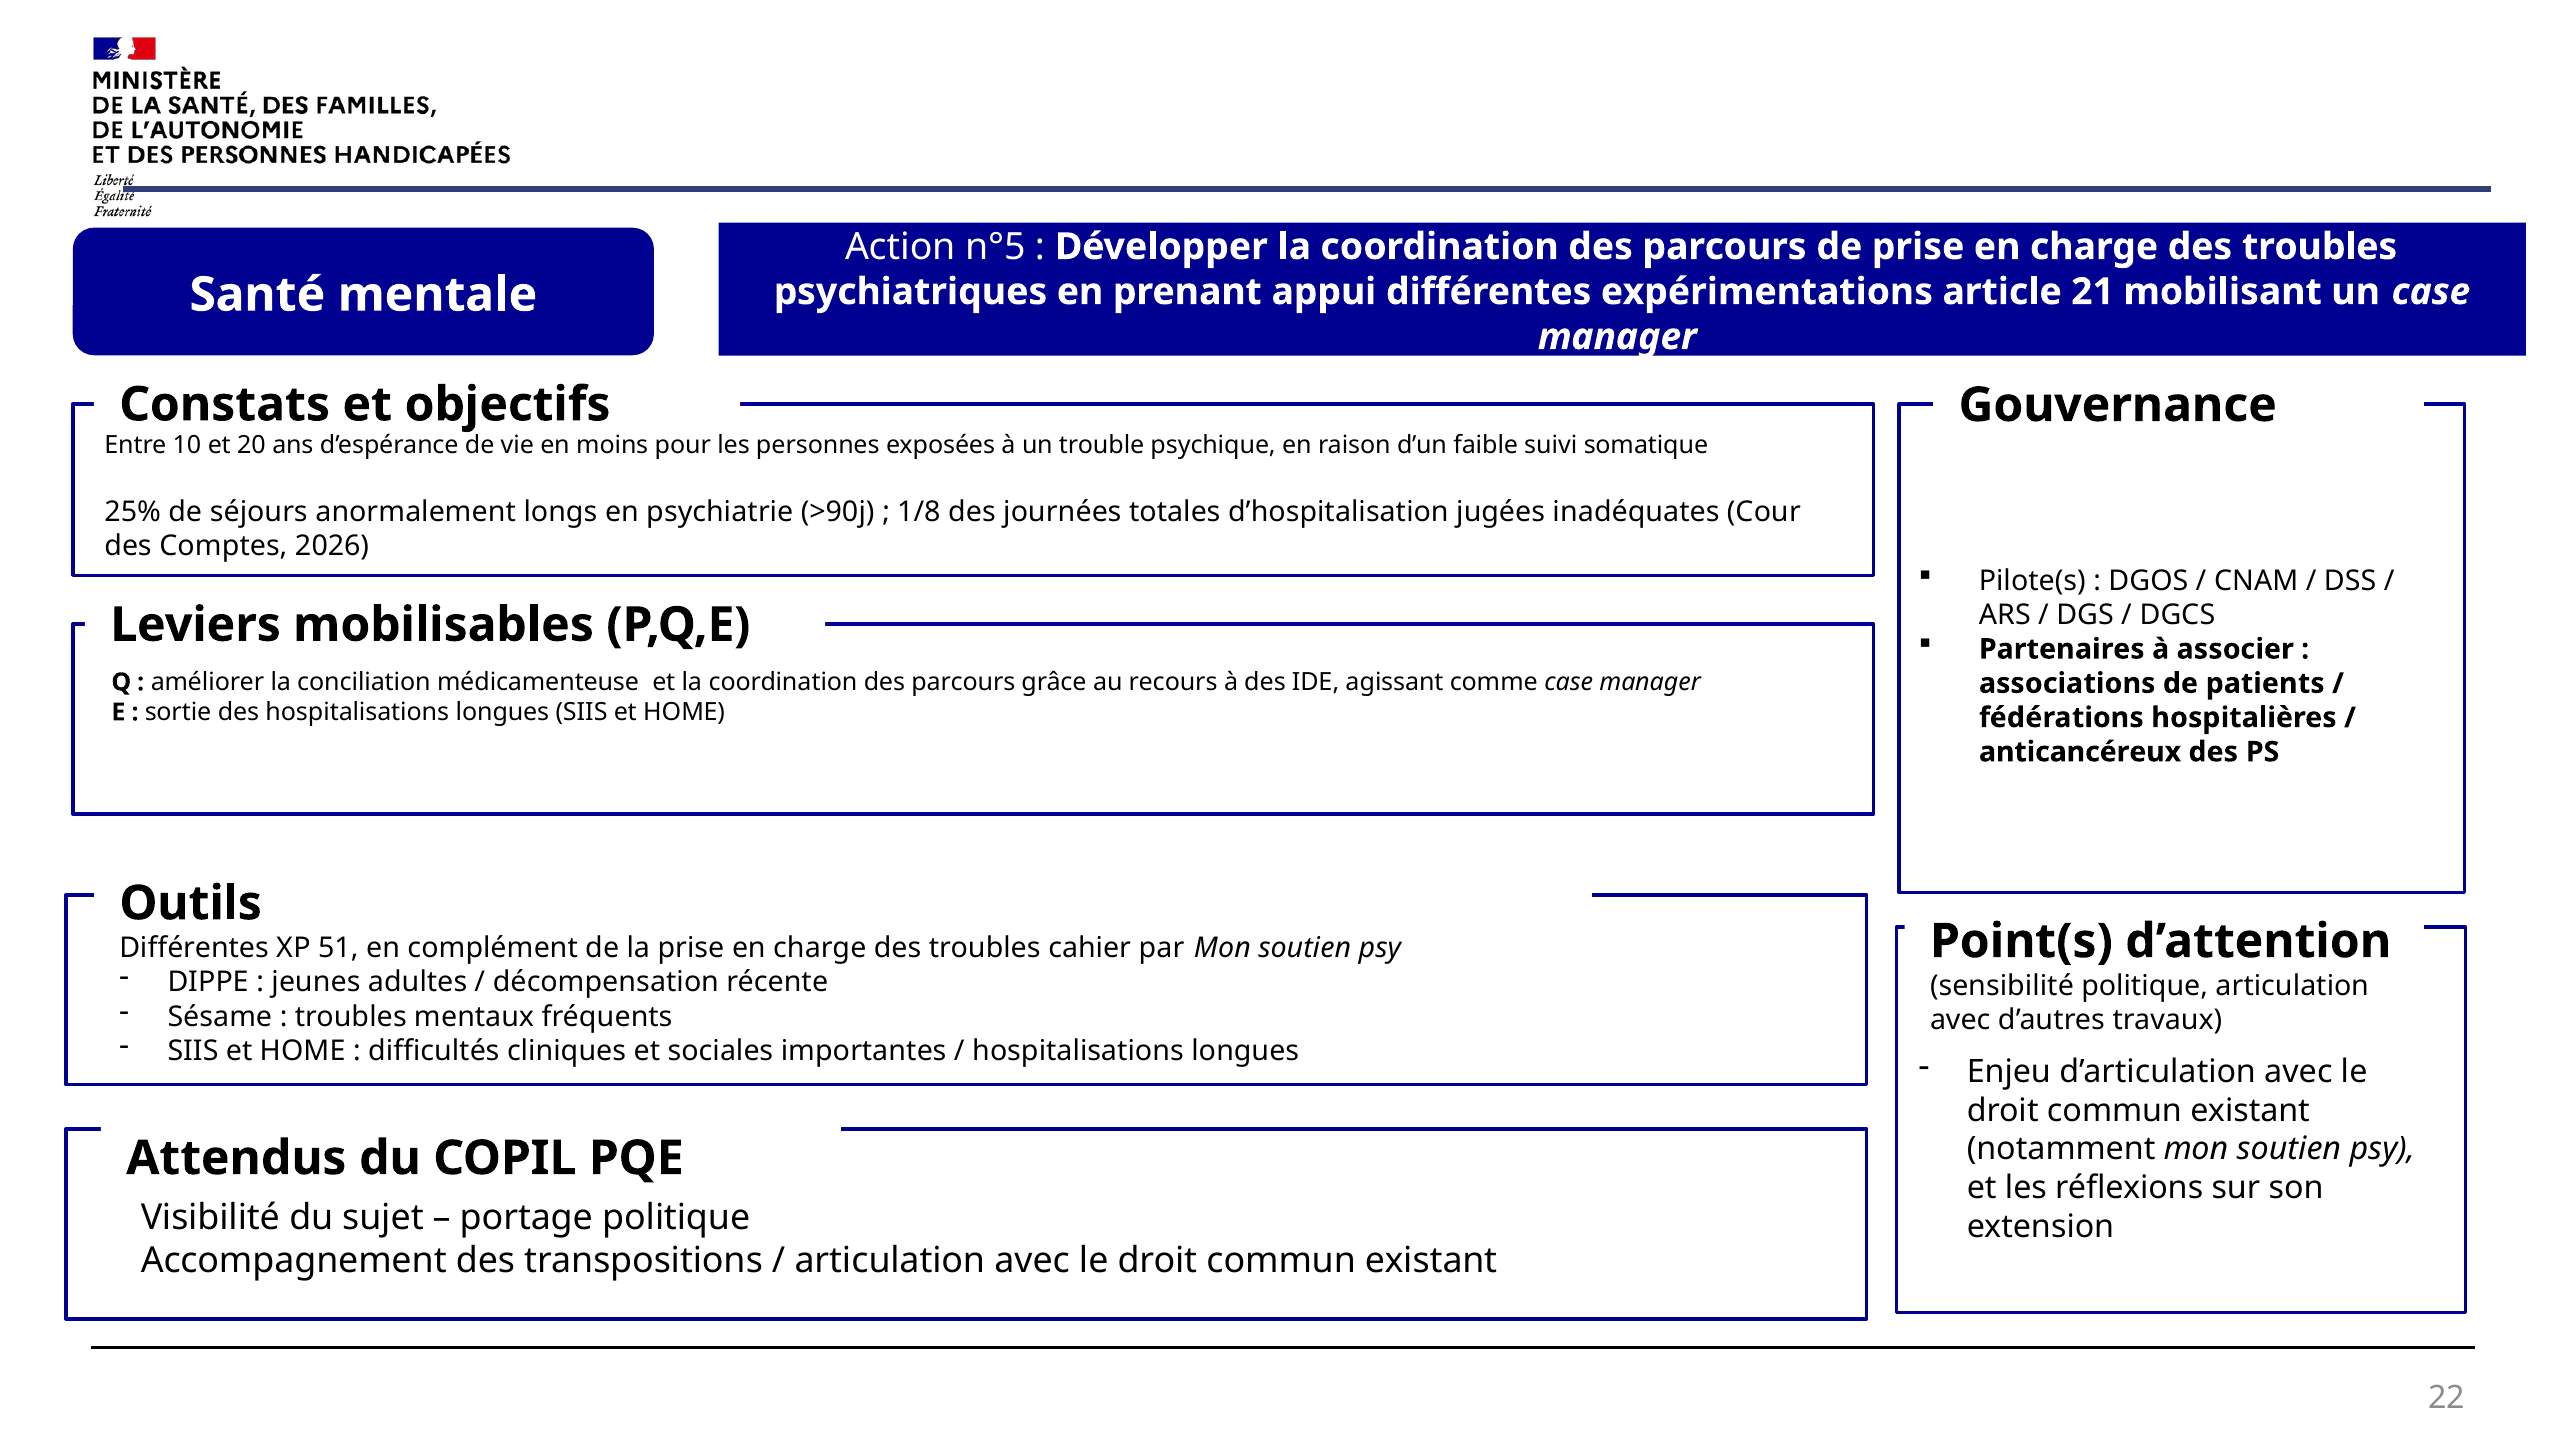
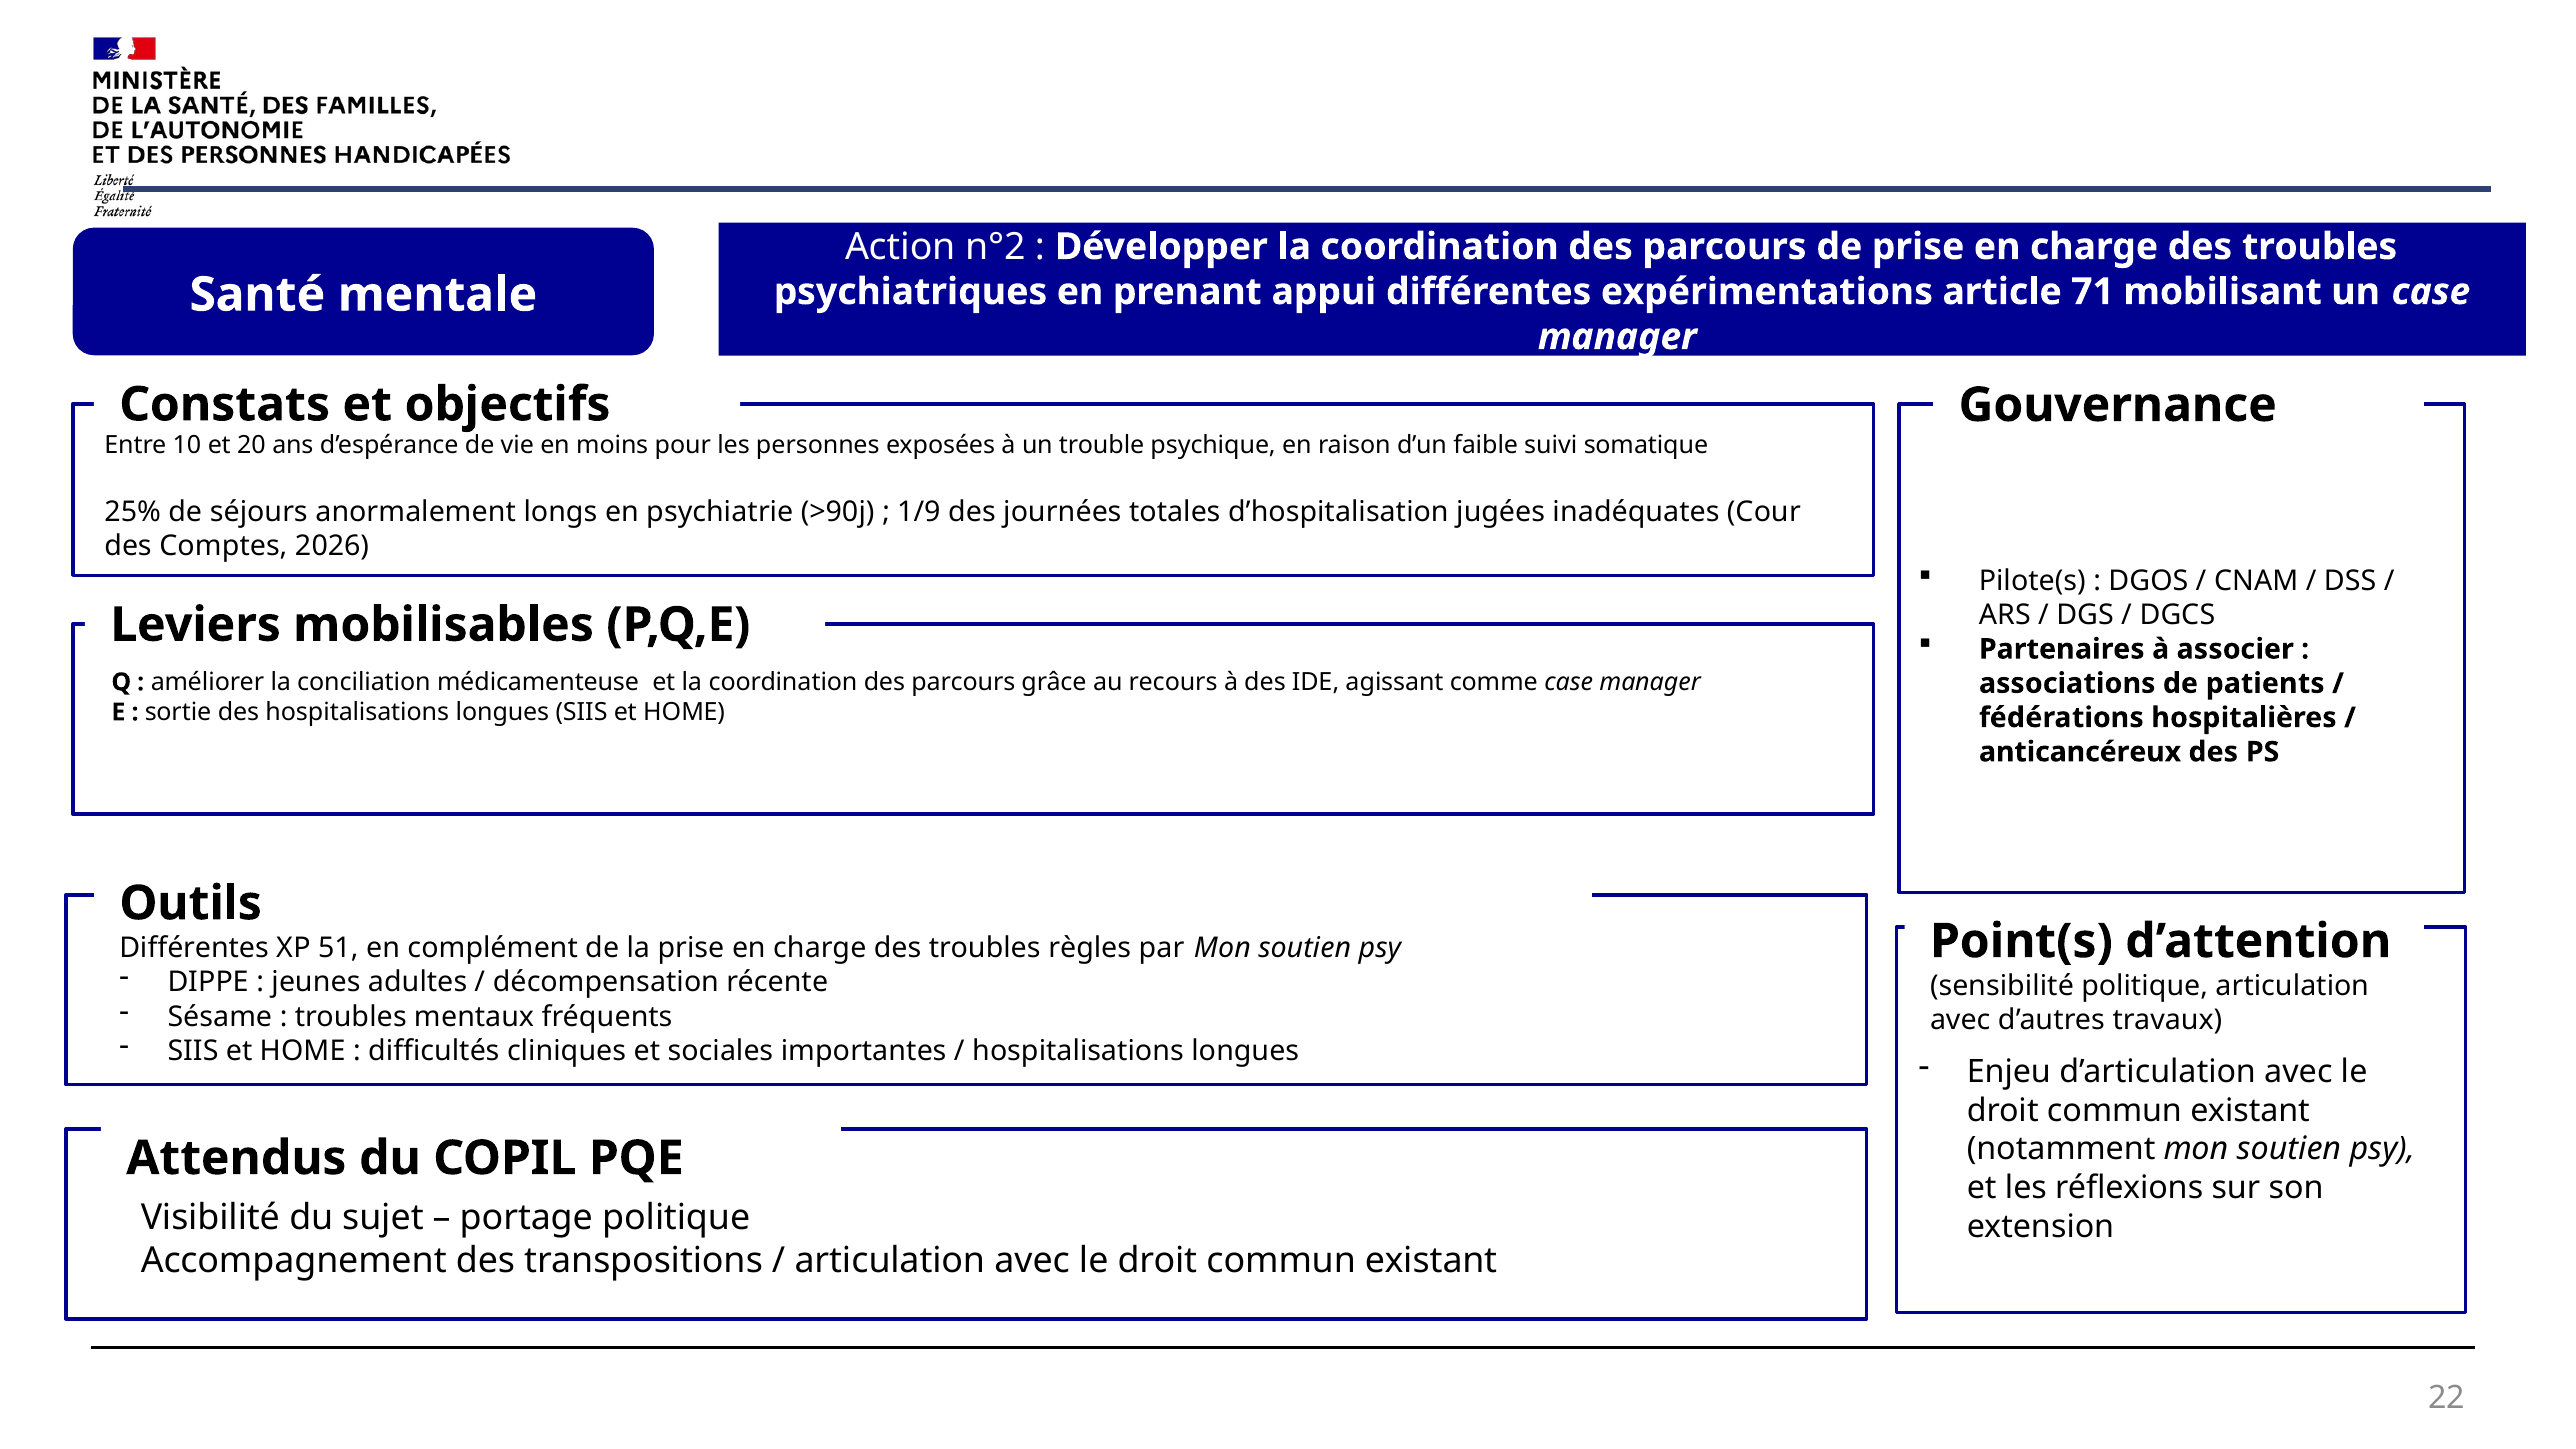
n°5: n°5 -> n°2
21: 21 -> 71
1/8: 1/8 -> 1/9
cahier: cahier -> règles
